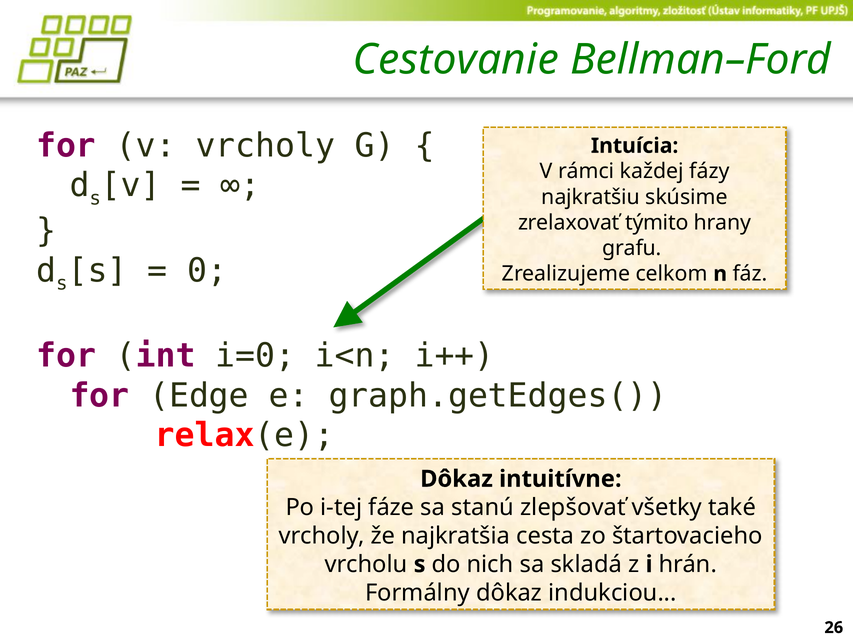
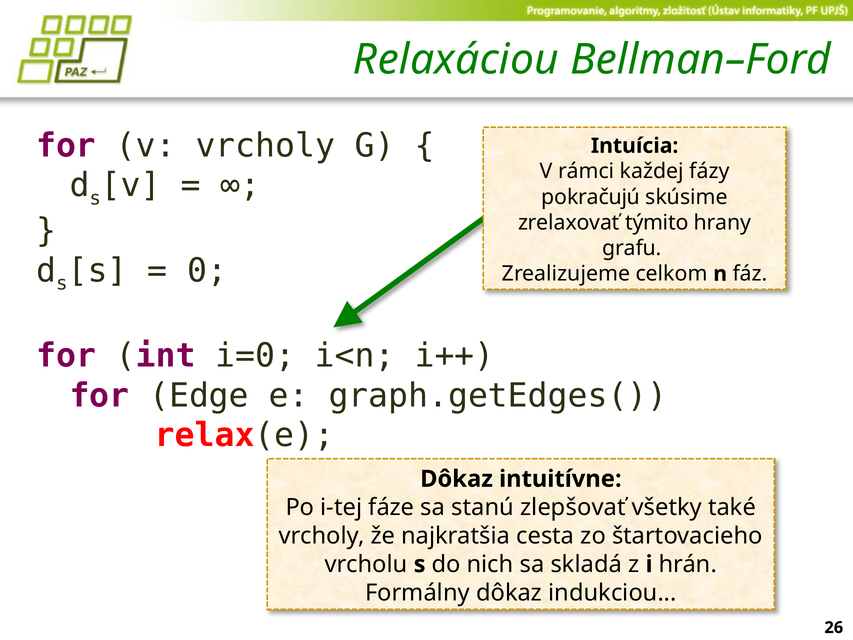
Cestovanie: Cestovanie -> Relaxáciou
najkratšiu: najkratšiu -> pokračujú
